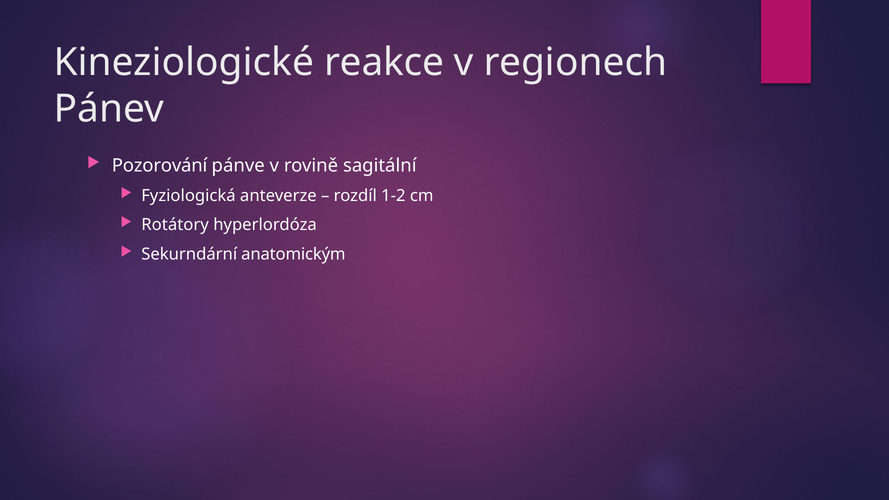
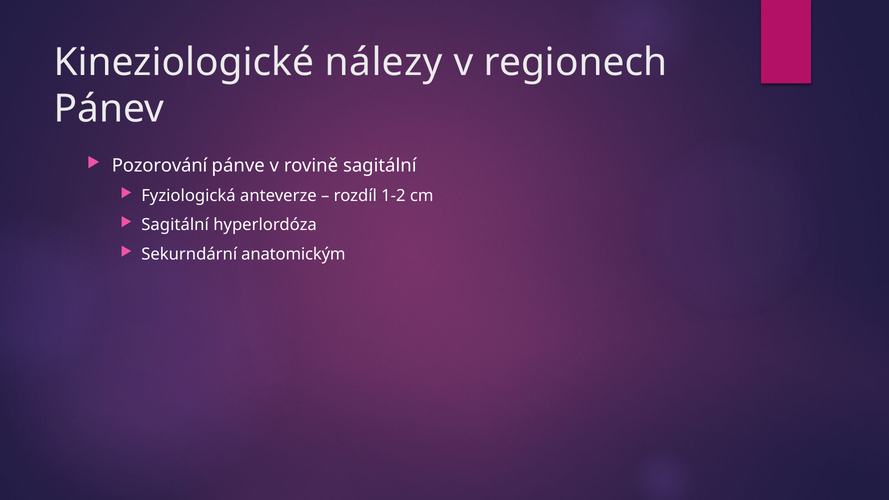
reakce: reakce -> nálezy
Rotátory at (175, 225): Rotátory -> Sagitální
